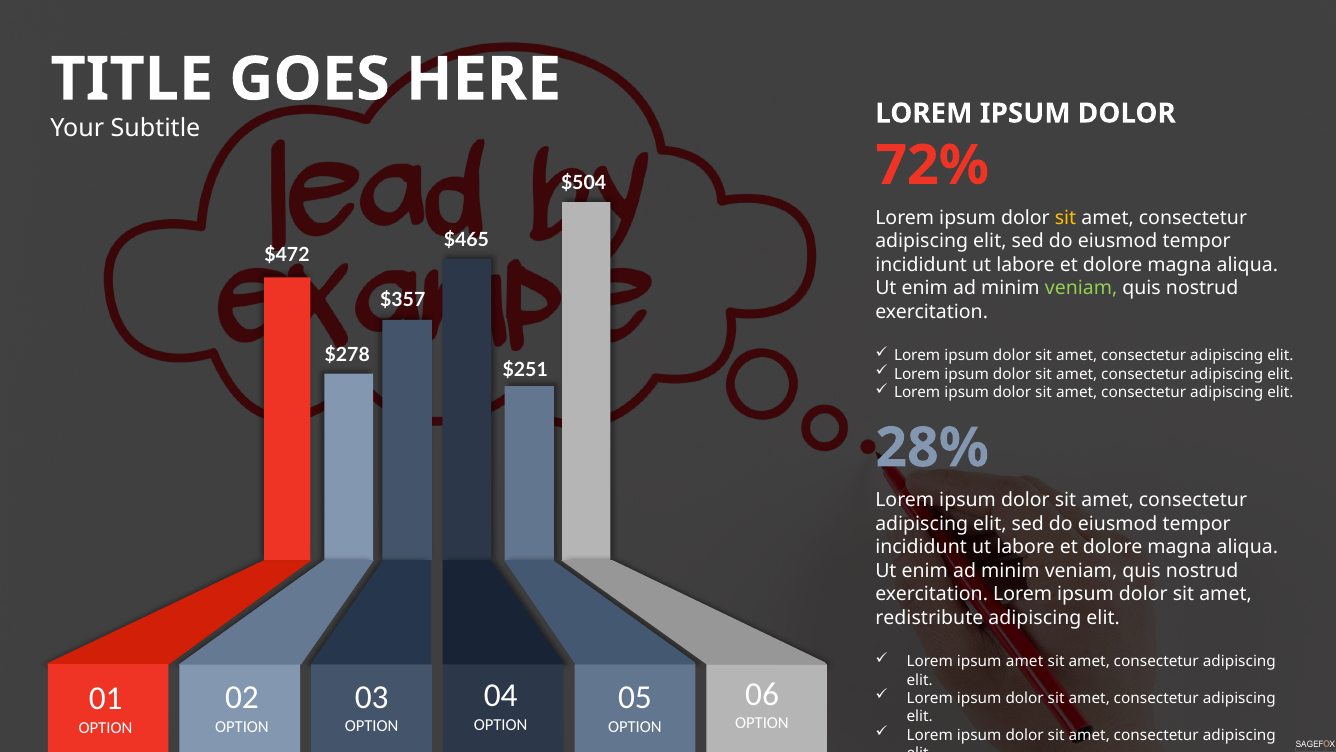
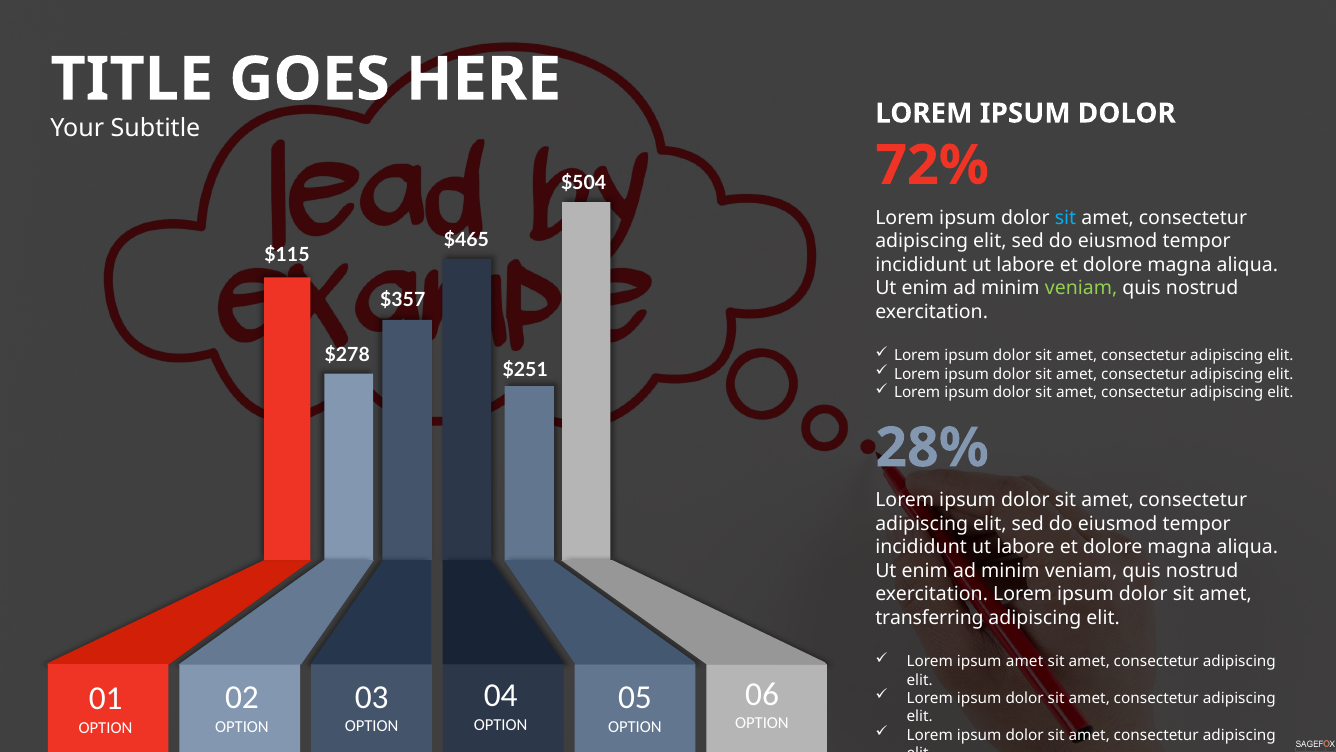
sit at (1065, 218) colour: yellow -> light blue
$472: $472 -> $115
redistribute: redistribute -> transferring
